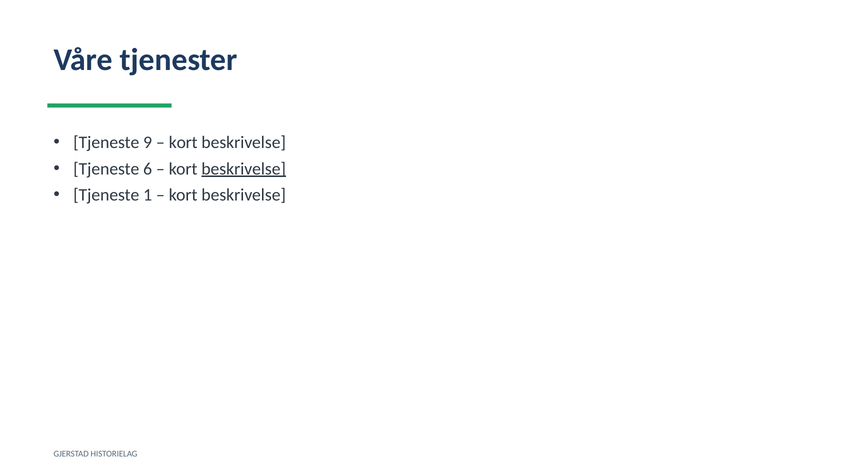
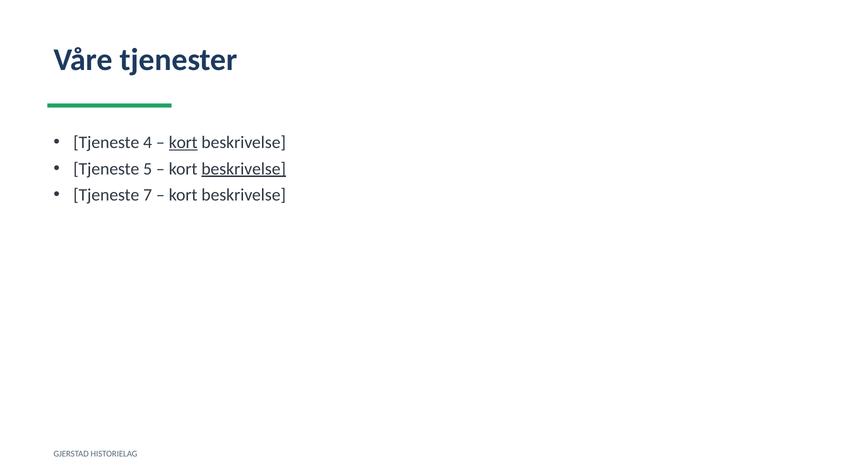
9: 9 -> 4
kort at (183, 143) underline: none -> present
6: 6 -> 5
1: 1 -> 7
